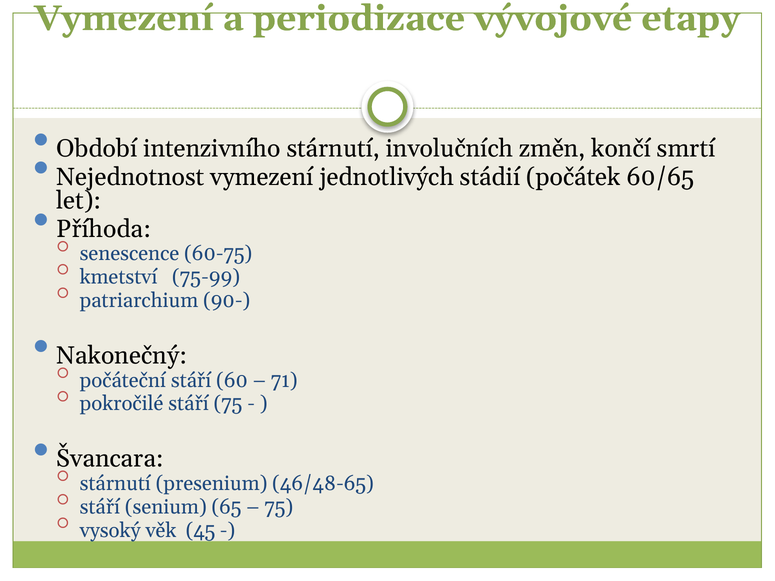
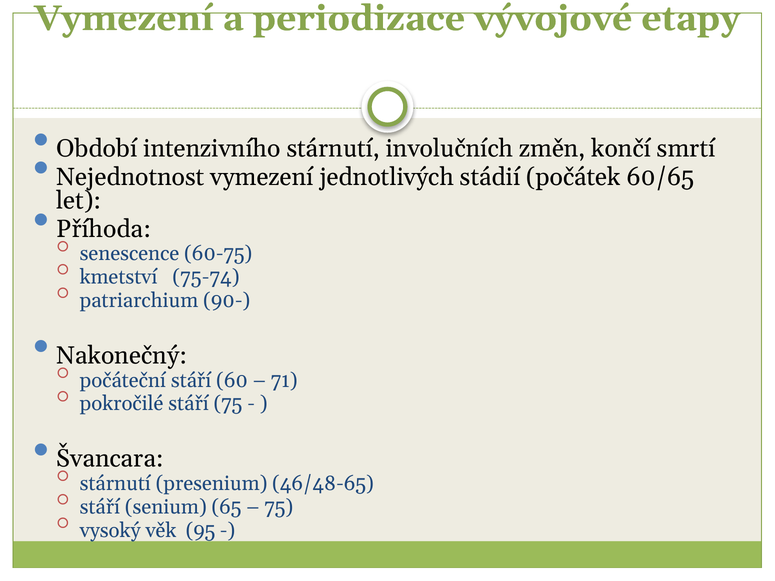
75-99: 75-99 -> 75-74
45: 45 -> 95
